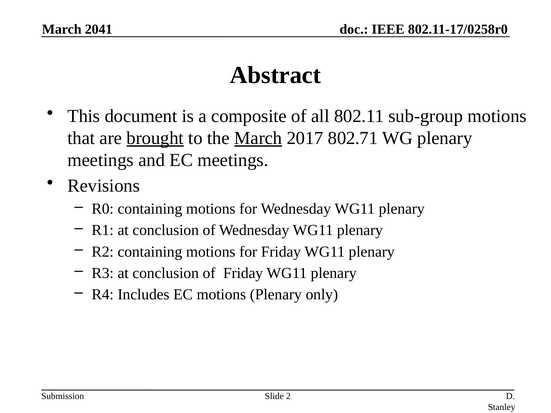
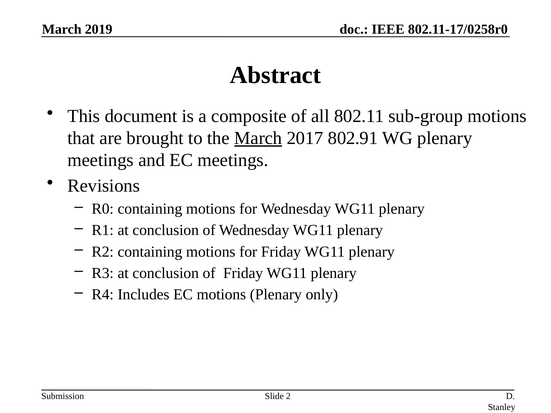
2041: 2041 -> 2019
brought underline: present -> none
802.71: 802.71 -> 802.91
